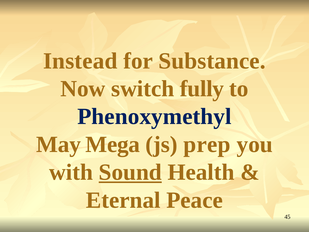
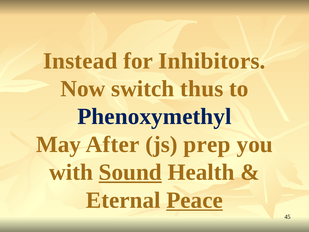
Substance: Substance -> Inhibitors
fully: fully -> thus
Mega: Mega -> After
Peace underline: none -> present
